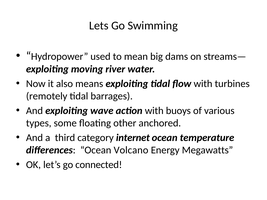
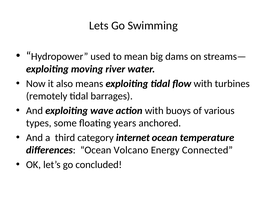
other: other -> years
Megawatts: Megawatts -> Connected
connected: connected -> concluded
